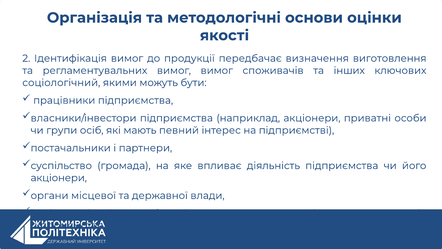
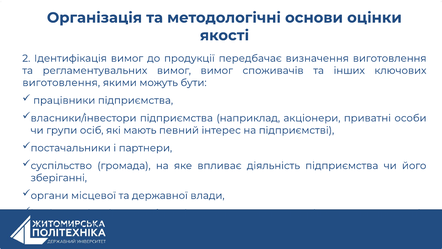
соціологічний at (61, 83): соціологічний -> виготовлення
акціонери at (59, 178): акціонери -> зберіганні
